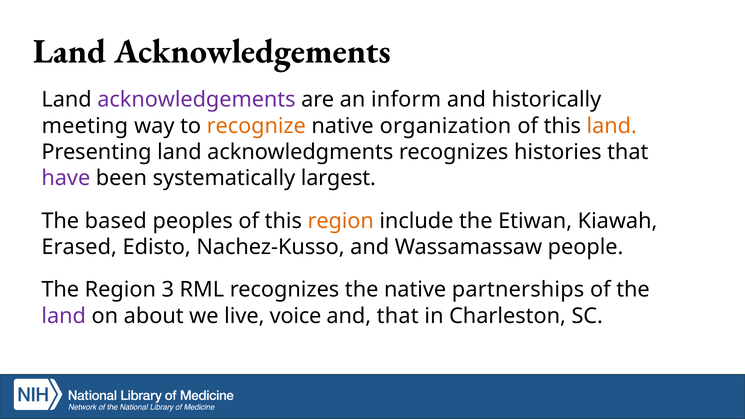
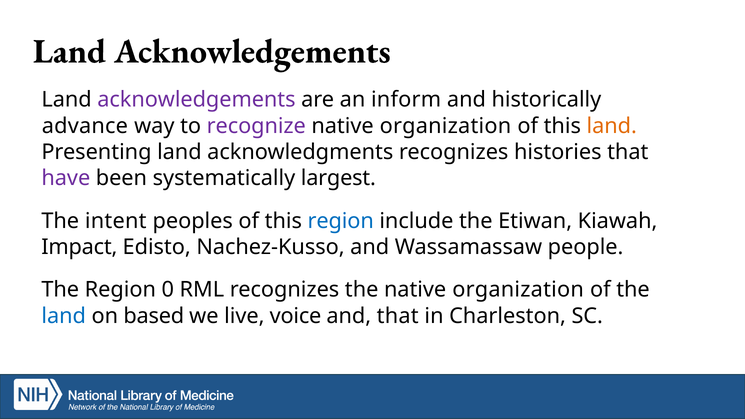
meeting: meeting -> advance
recognize colour: orange -> purple
based: based -> intent
region at (341, 221) colour: orange -> blue
Erased: Erased -> Impact
3: 3 -> 0
the native partnerships: partnerships -> organization
land at (64, 316) colour: purple -> blue
about: about -> based
